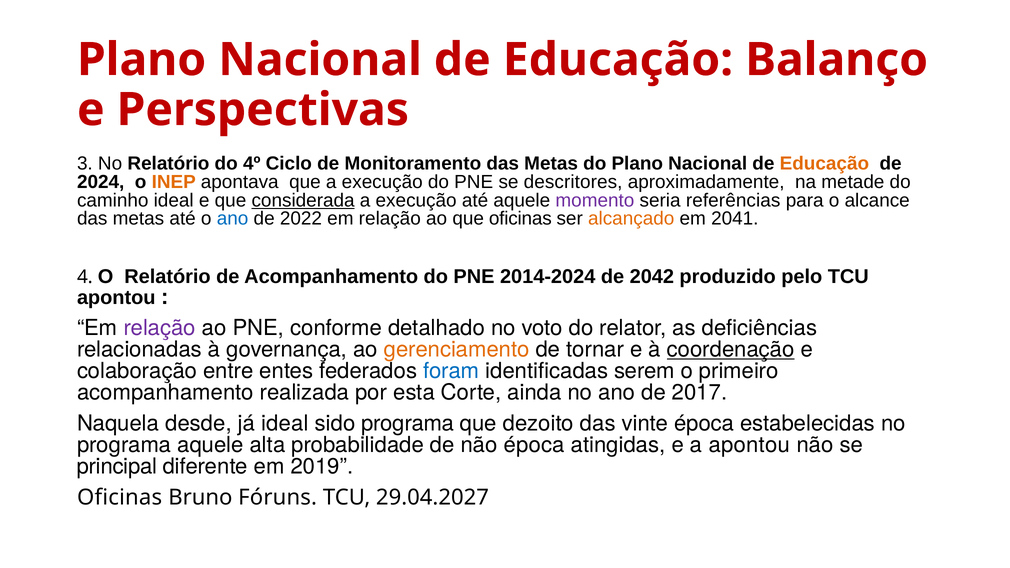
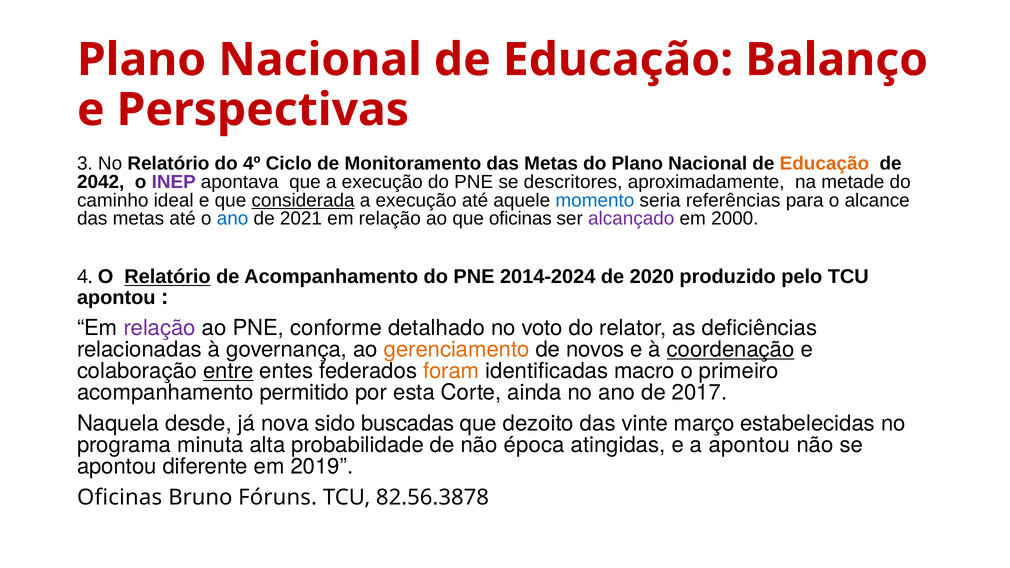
2024: 2024 -> 2042
INEP colour: orange -> purple
momento colour: purple -> blue
2022: 2022 -> 2021
alcançado colour: orange -> purple
2041: 2041 -> 2000
Relatório at (168, 277) underline: none -> present
2042: 2042 -> 2020
tornar: tornar -> novos
entre underline: none -> present
foram colour: blue -> orange
serem: serem -> macro
realizada: realizada -> permitido
já ideal: ideal -> nova
sido programa: programa -> buscadas
vinte época: época -> março
programa aquele: aquele -> minuta
principal at (117, 466): principal -> apontou
29.04.2027: 29.04.2027 -> 82.56.3878
